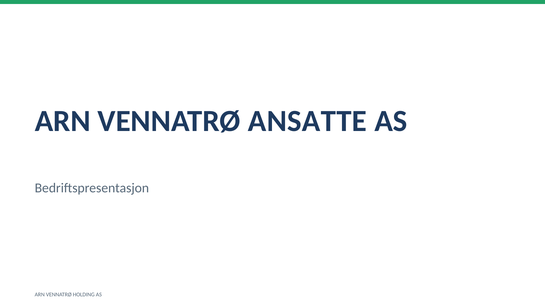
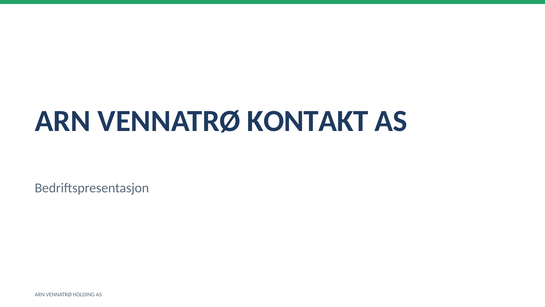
ANSATTE: ANSATTE -> KONTAKT
